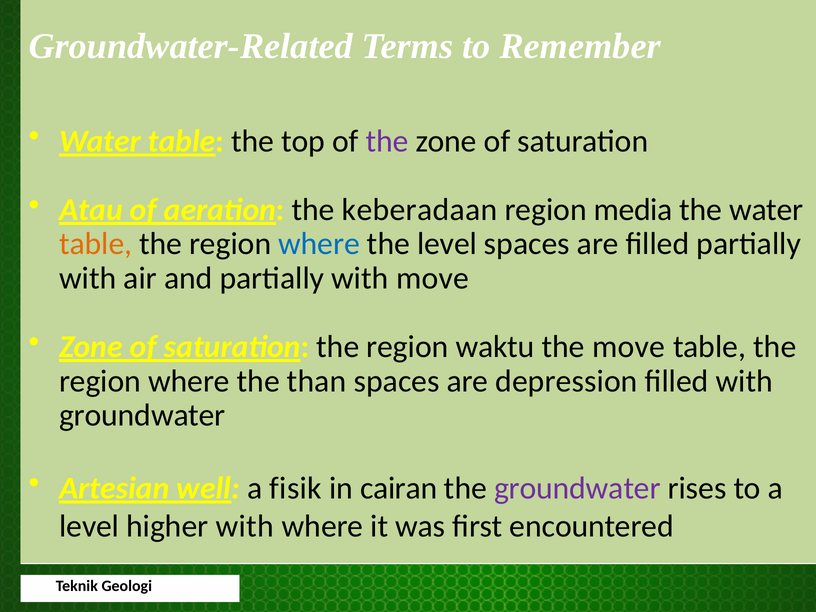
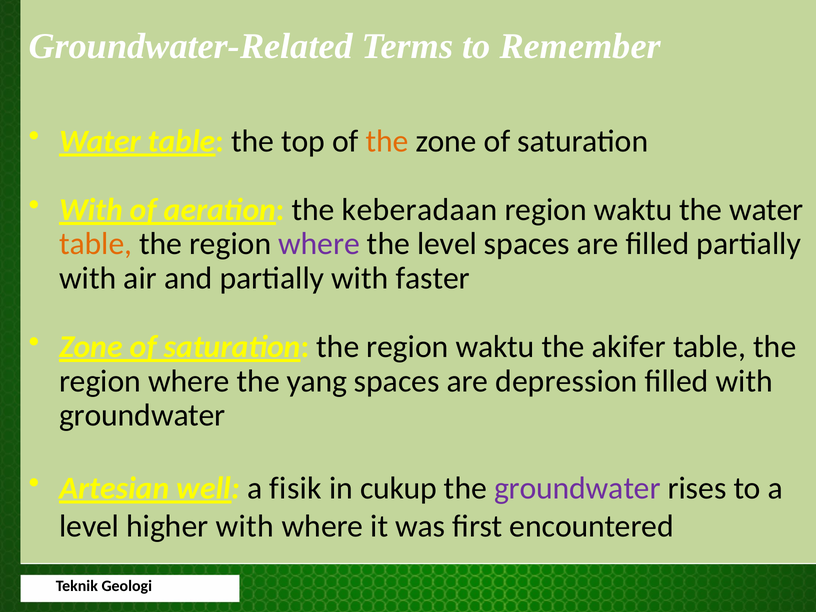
the at (387, 141) colour: purple -> orange
Atau at (91, 210): Atau -> With
media at (633, 210): media -> waktu
where at (319, 244) colour: blue -> purple
with move: move -> faster
the move: move -> akifer
than: than -> yang
cairan: cairan -> cukup
